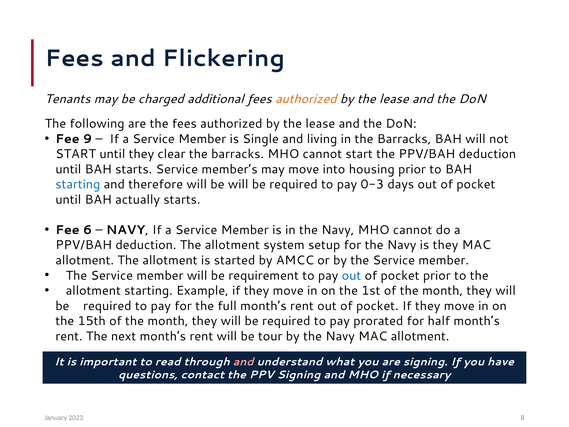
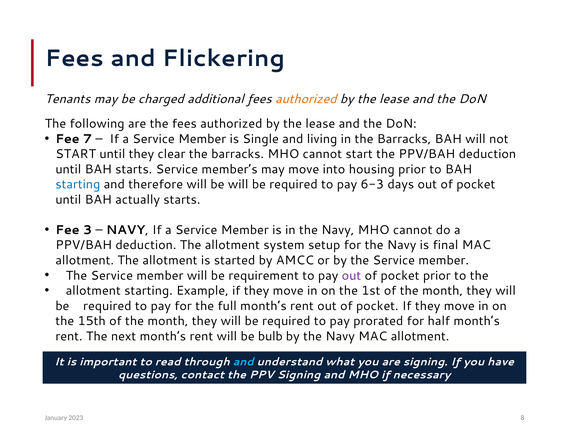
9: 9 -> 7
0-3: 0-3 -> 6-3
6: 6 -> 3
is they: they -> final
out at (351, 275) colour: blue -> purple
tour: tour -> bulb
and at (243, 361) colour: pink -> light blue
